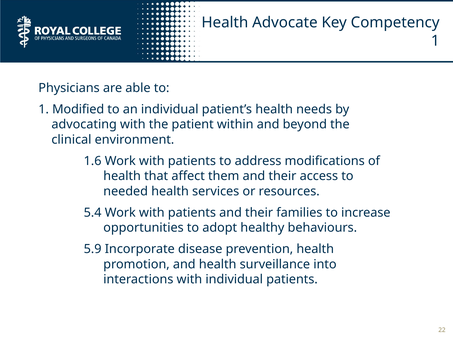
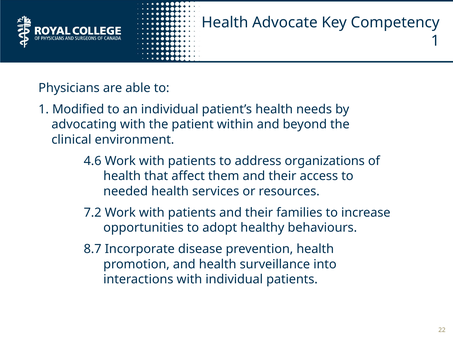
1.6: 1.6 -> 4.6
modifications: modifications -> organizations
5.4: 5.4 -> 7.2
5.9: 5.9 -> 8.7
